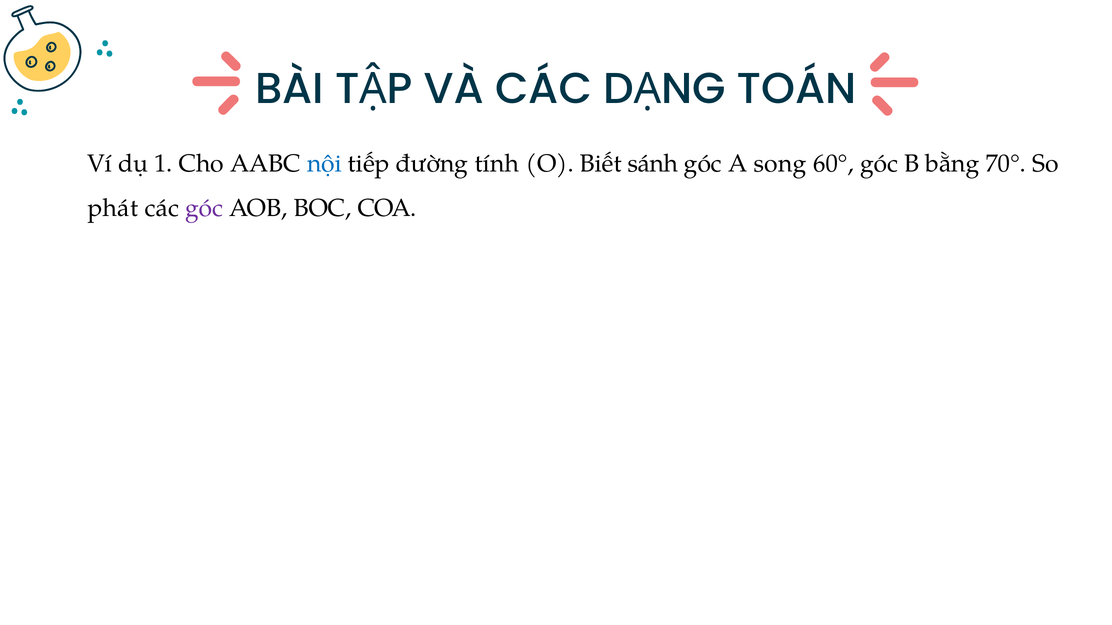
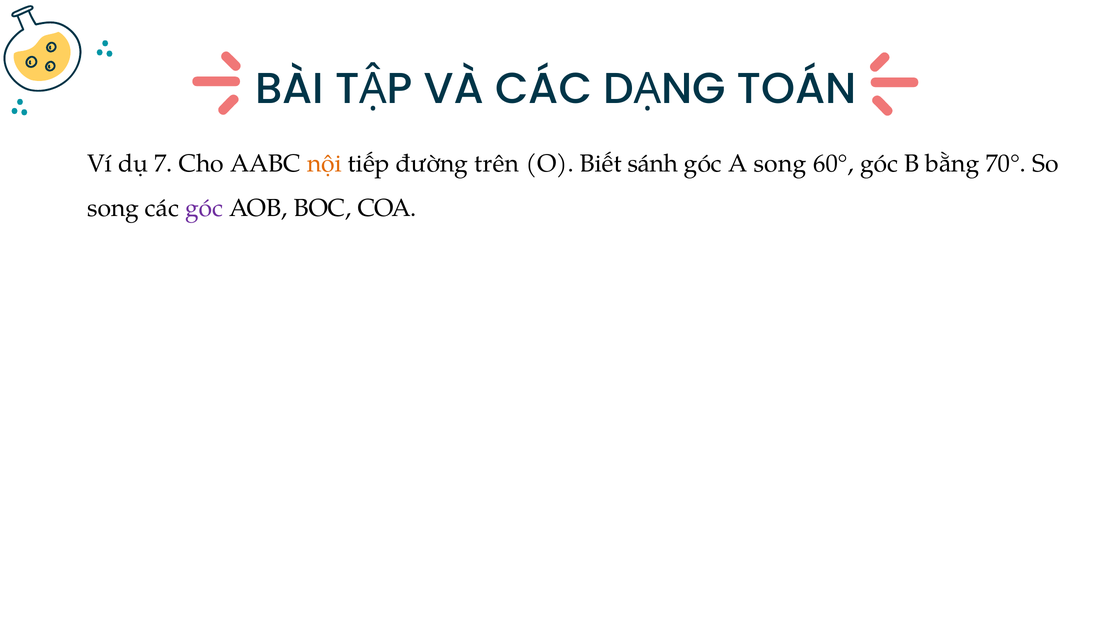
1: 1 -> 7
nội colour: blue -> orange
tính: tính -> trên
phát at (113, 208): phát -> song
